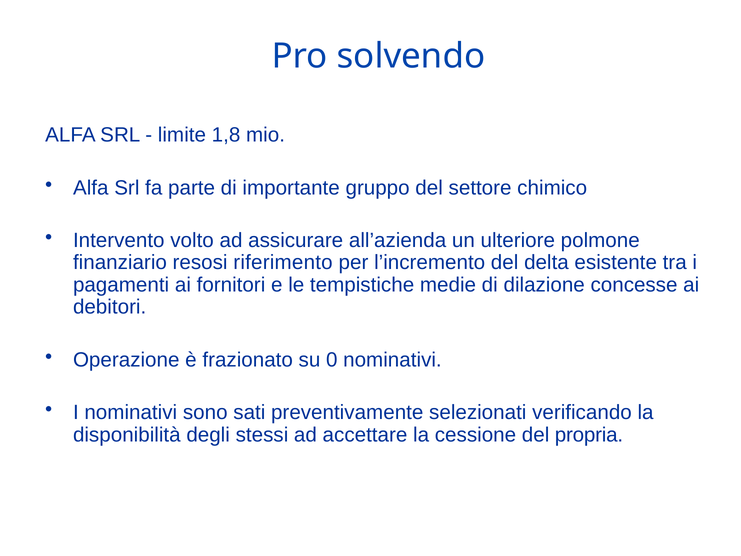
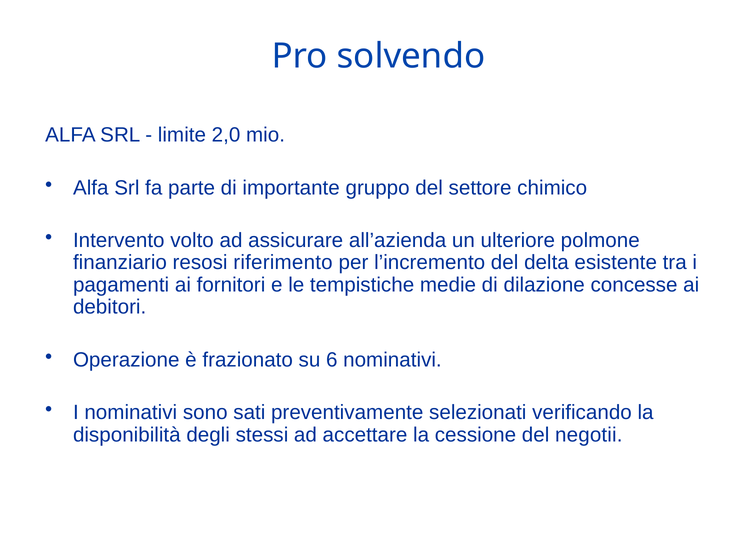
1,8: 1,8 -> 2,0
0: 0 -> 6
propria: propria -> negotii
